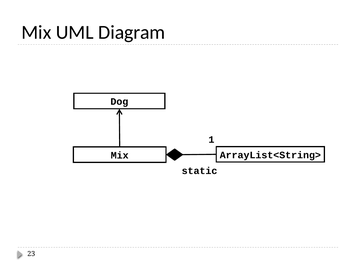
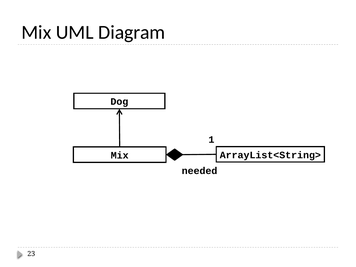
static: static -> needed
